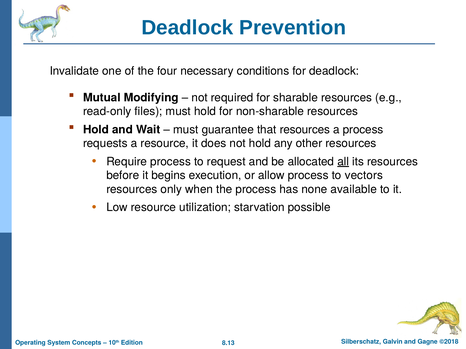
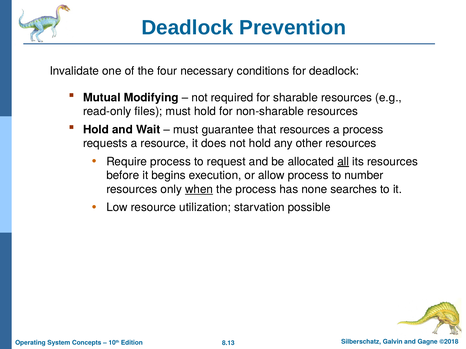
vectors: vectors -> number
when underline: none -> present
available: available -> searches
